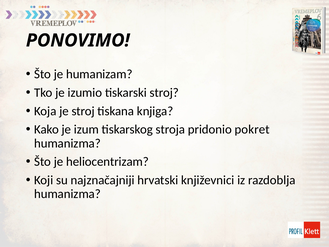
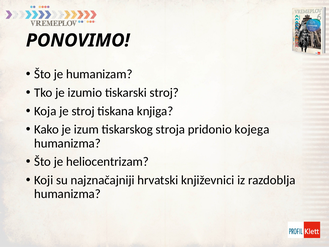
pokret: pokret -> kojega
